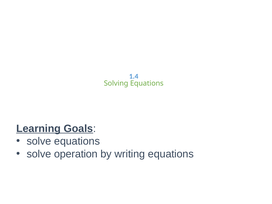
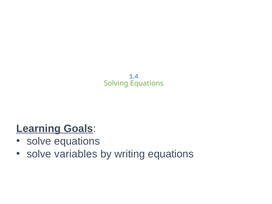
operation: operation -> variables
